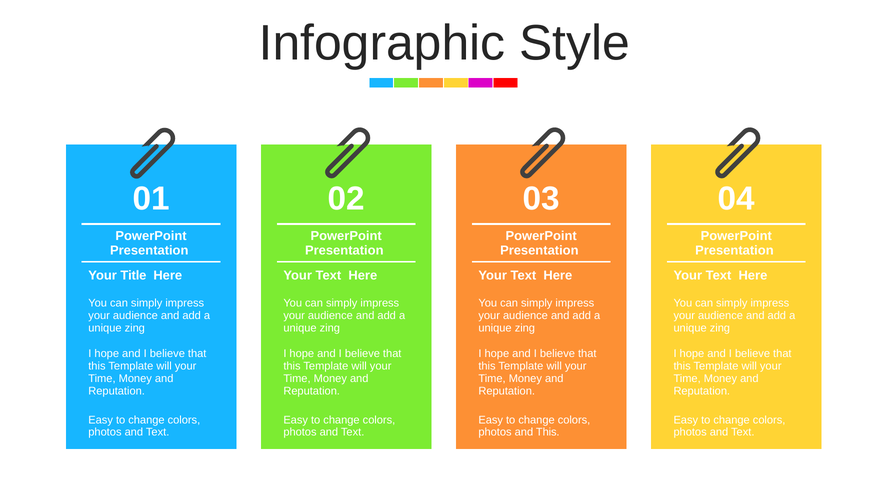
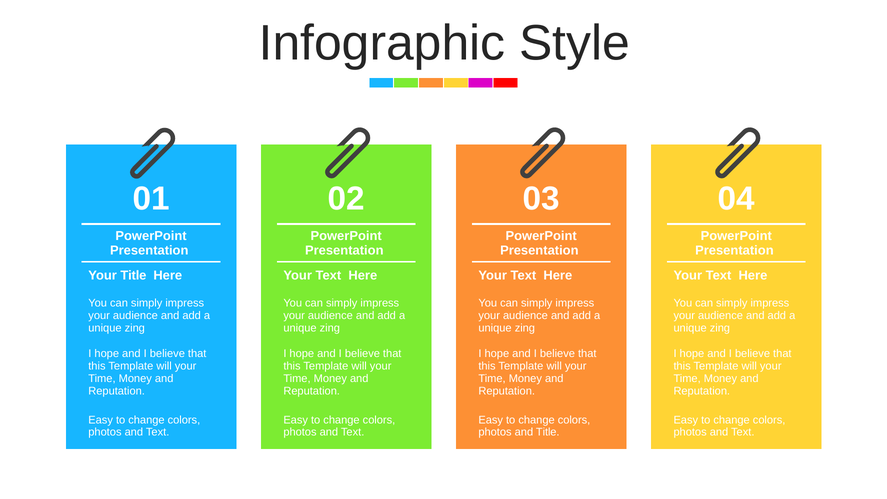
and This: This -> Title
